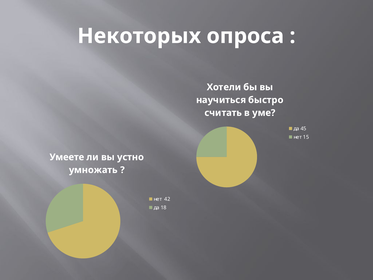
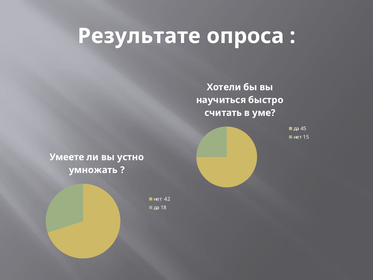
Некоторых: Некоторых -> Результате
